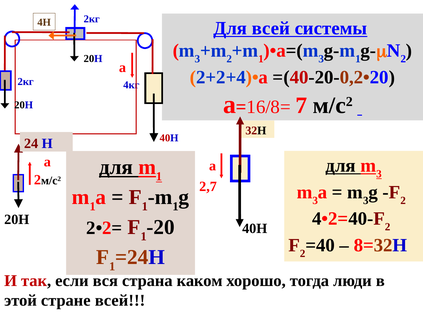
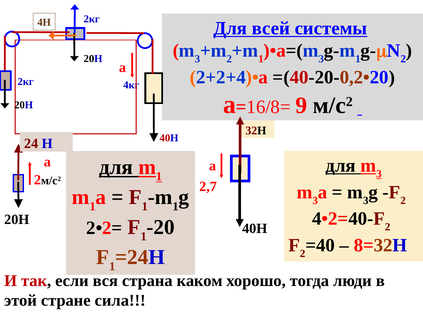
7: 7 -> 9
стране всей: всей -> сила
